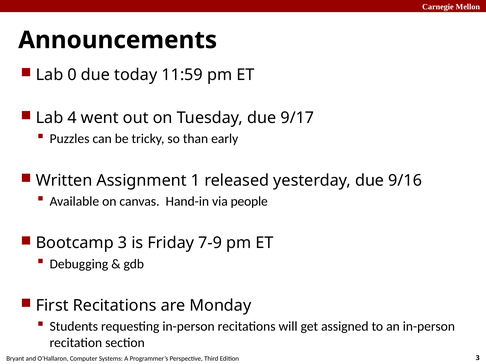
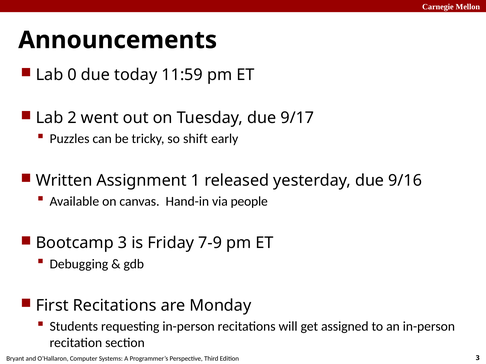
4: 4 -> 2
than: than -> shift
